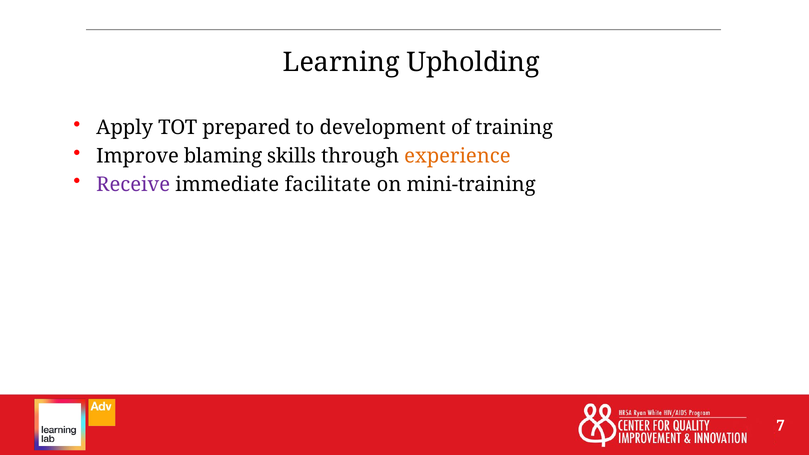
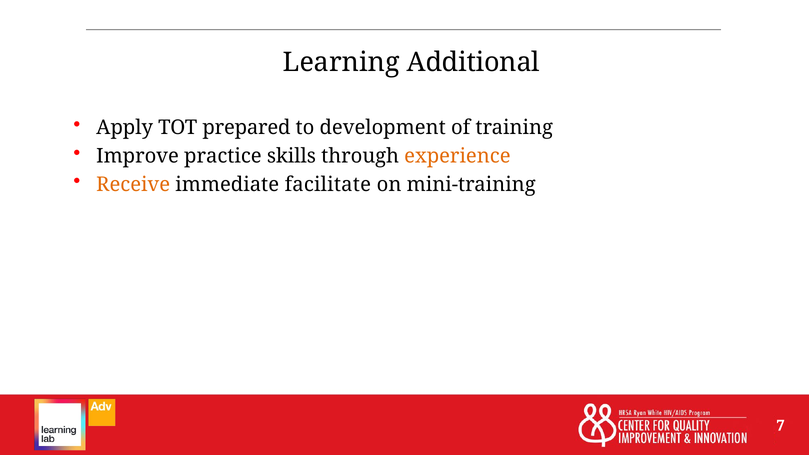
Upholding: Upholding -> Additional
blaming: blaming -> practice
Receive colour: purple -> orange
